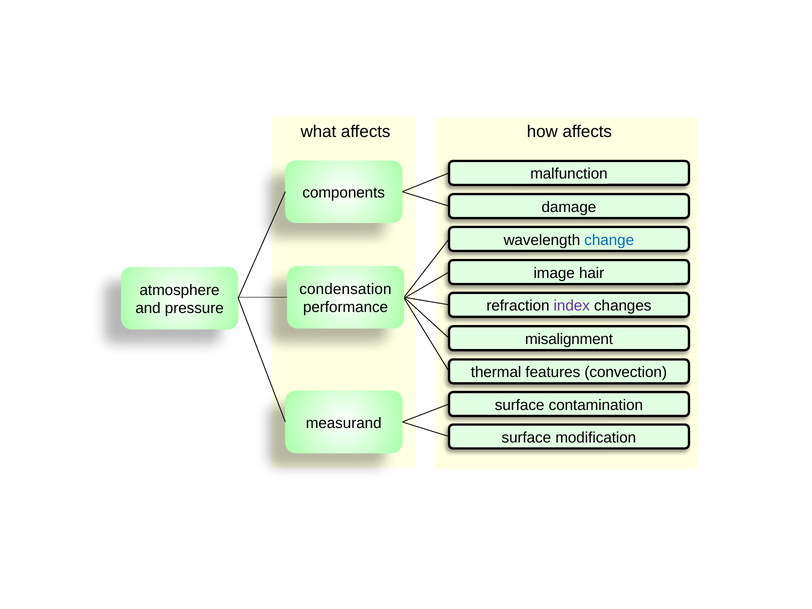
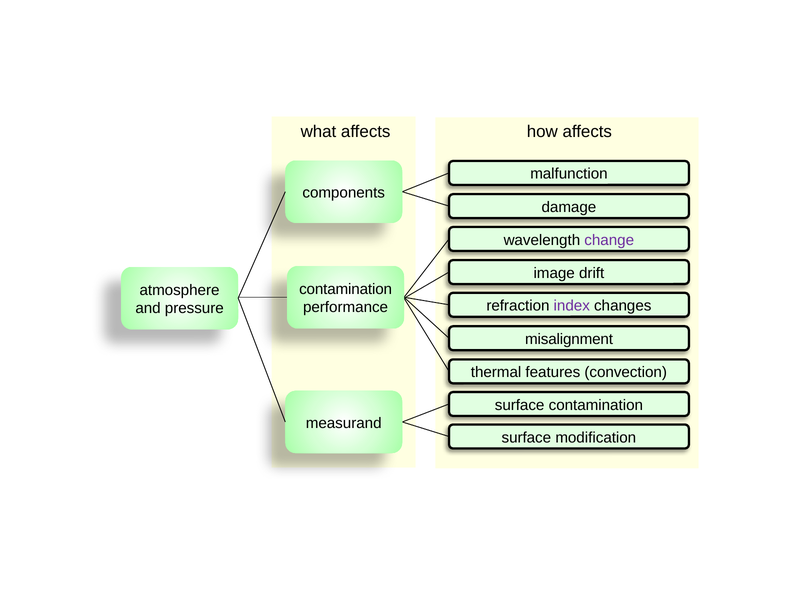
change colour: blue -> purple
hair: hair -> drift
condensation at (345, 289): condensation -> contamination
